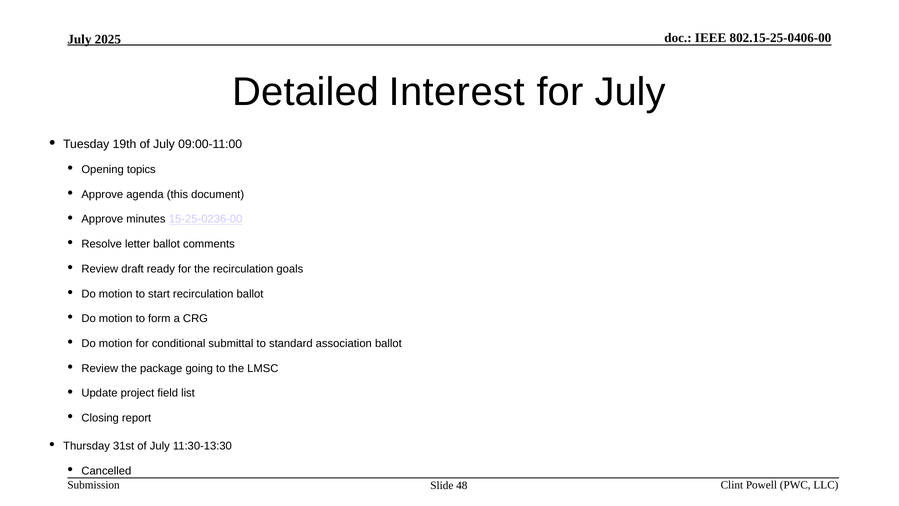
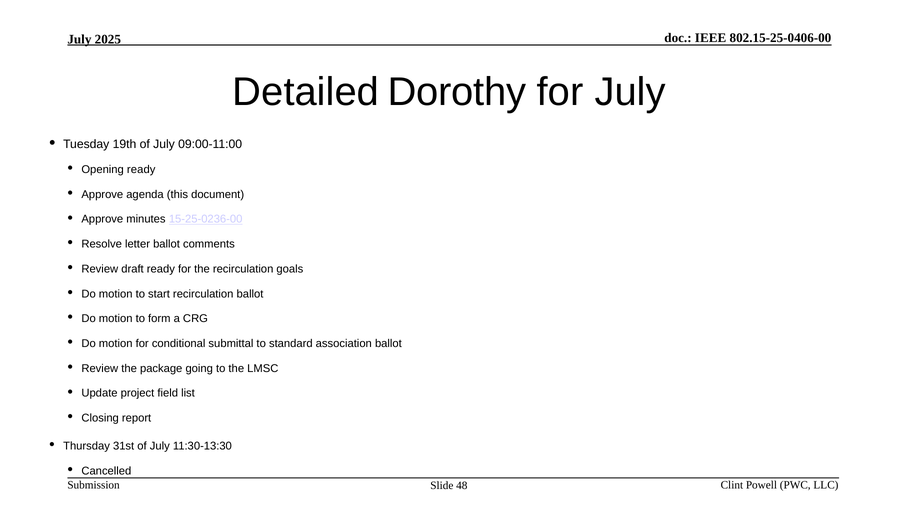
Interest: Interest -> Dorothy
Opening topics: topics -> ready
